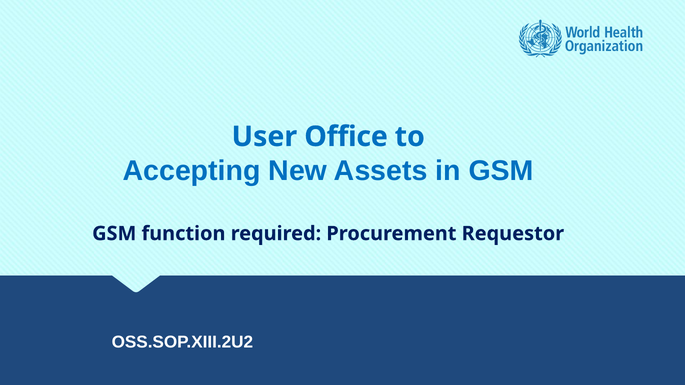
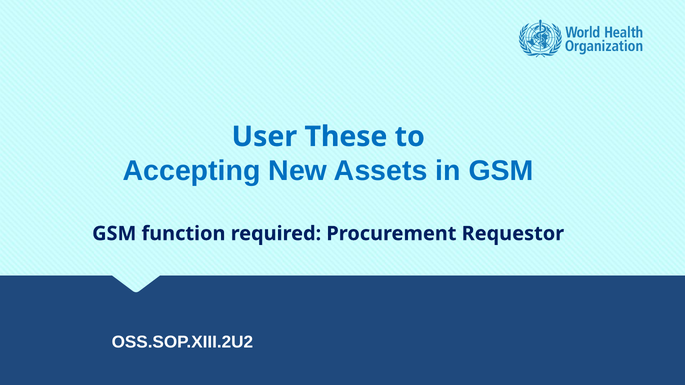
Office: Office -> These
